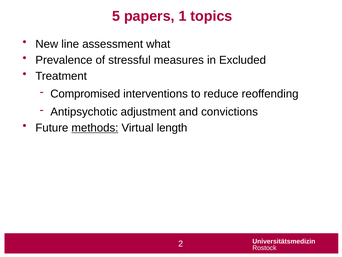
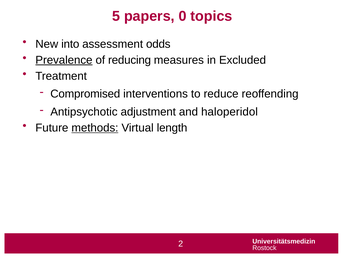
1: 1 -> 0
line: line -> into
what: what -> odds
Prevalence underline: none -> present
stressful: stressful -> reducing
convictions: convictions -> haloperidol
